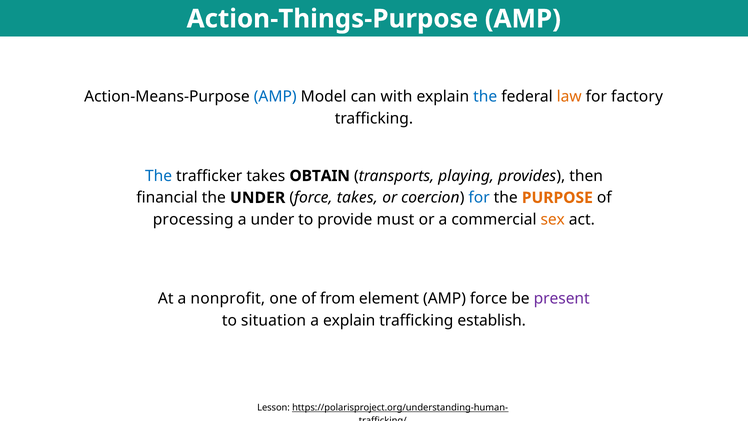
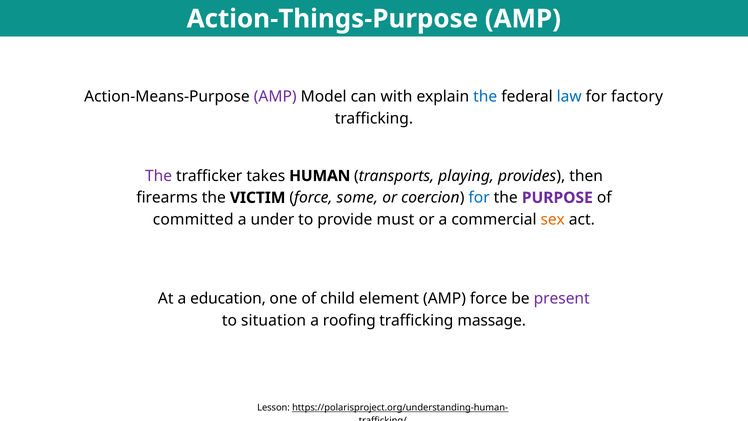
AMP at (275, 97) colour: blue -> purple
law colour: orange -> blue
The at (159, 176) colour: blue -> purple
OBTAIN: OBTAIN -> HUMAN
financial: financial -> firearms
the UNDER: UNDER -> VICTIM
force takes: takes -> some
PURPOSE colour: orange -> purple
processing: processing -> committed
nonprofit: nonprofit -> education
from: from -> child
a explain: explain -> roofing
establish: establish -> massage
